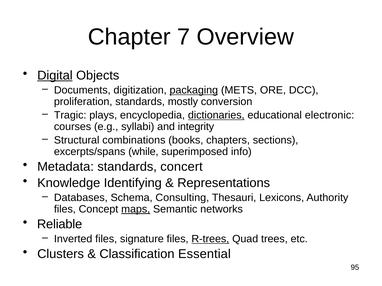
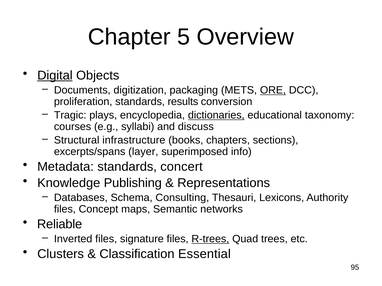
7: 7 -> 5
packaging underline: present -> none
ORE underline: none -> present
mostly: mostly -> results
electronic: electronic -> taxonomy
integrity: integrity -> discuss
combinations: combinations -> infrastructure
while: while -> layer
Identifying: Identifying -> Publishing
maps underline: present -> none
